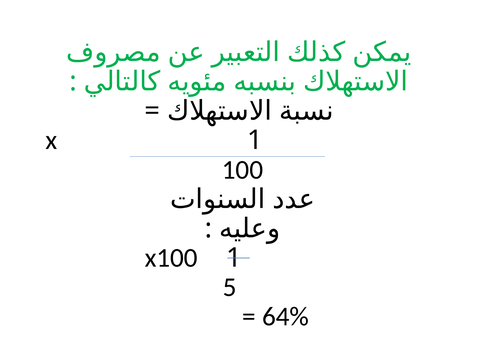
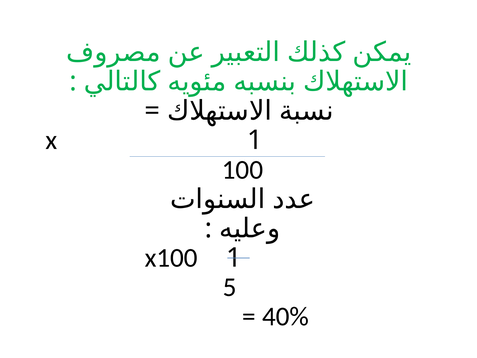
64%: 64% -> 40%
